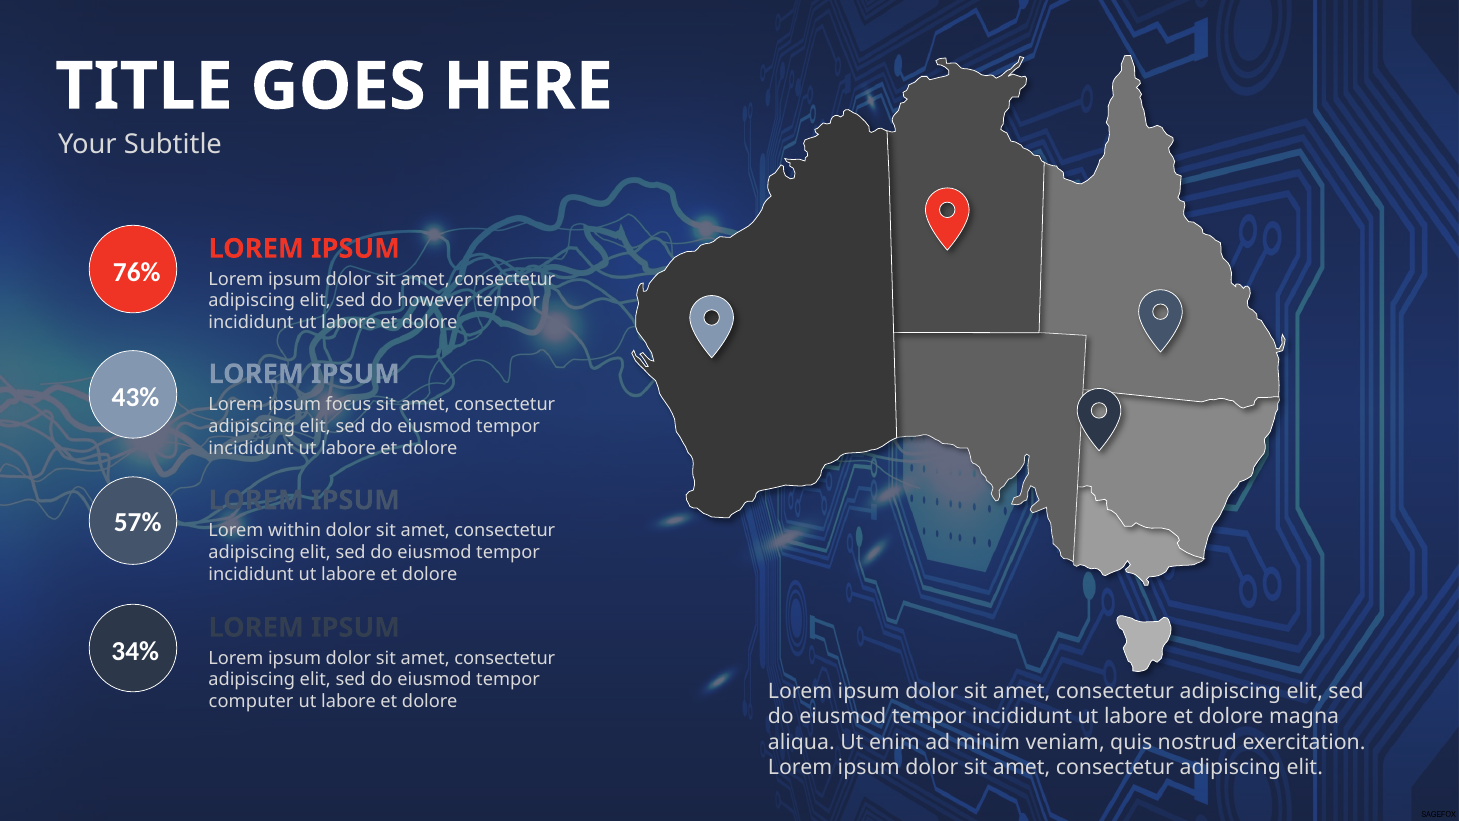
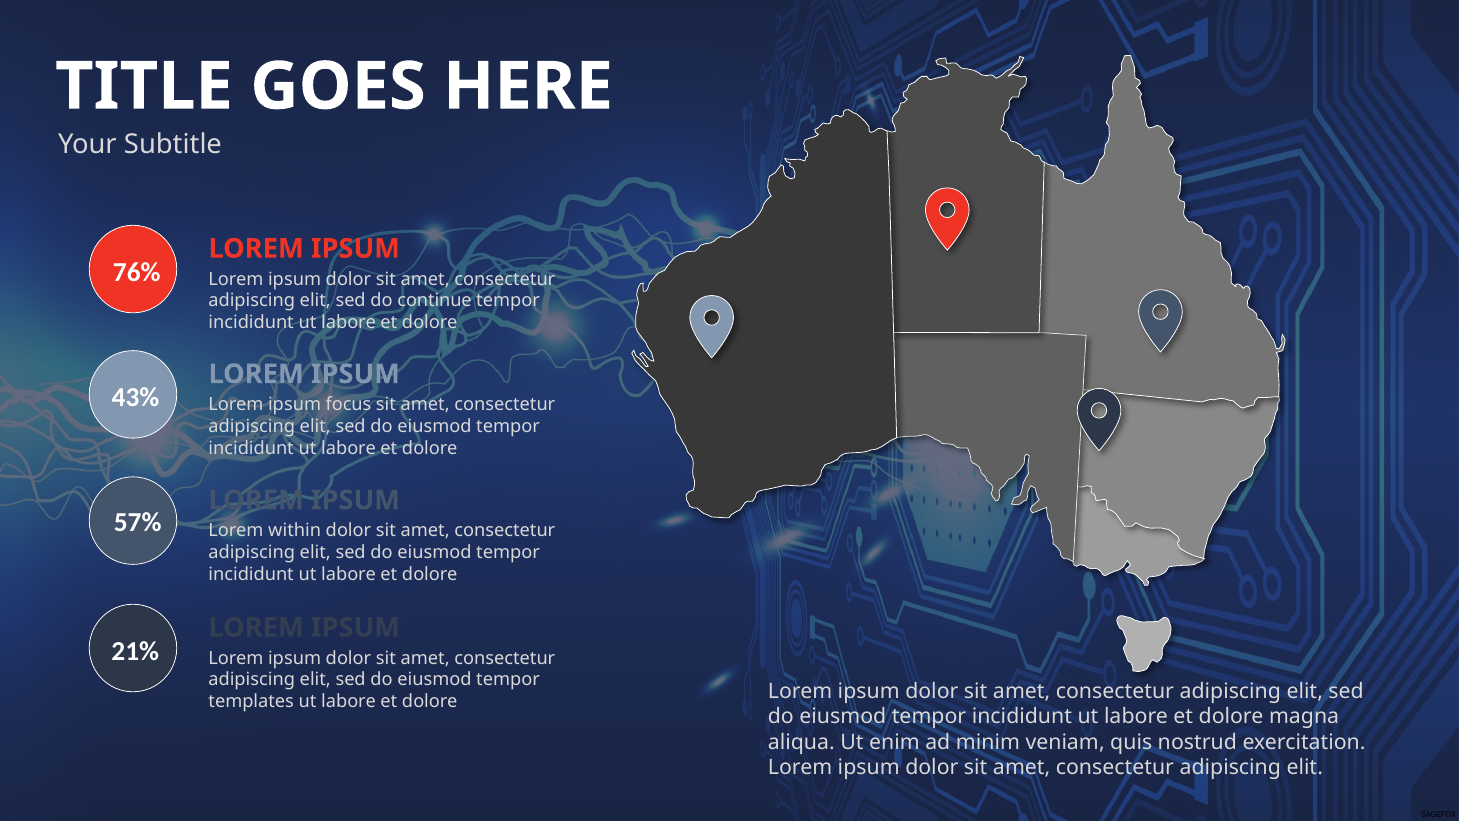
however: however -> continue
34%: 34% -> 21%
computer: computer -> templates
